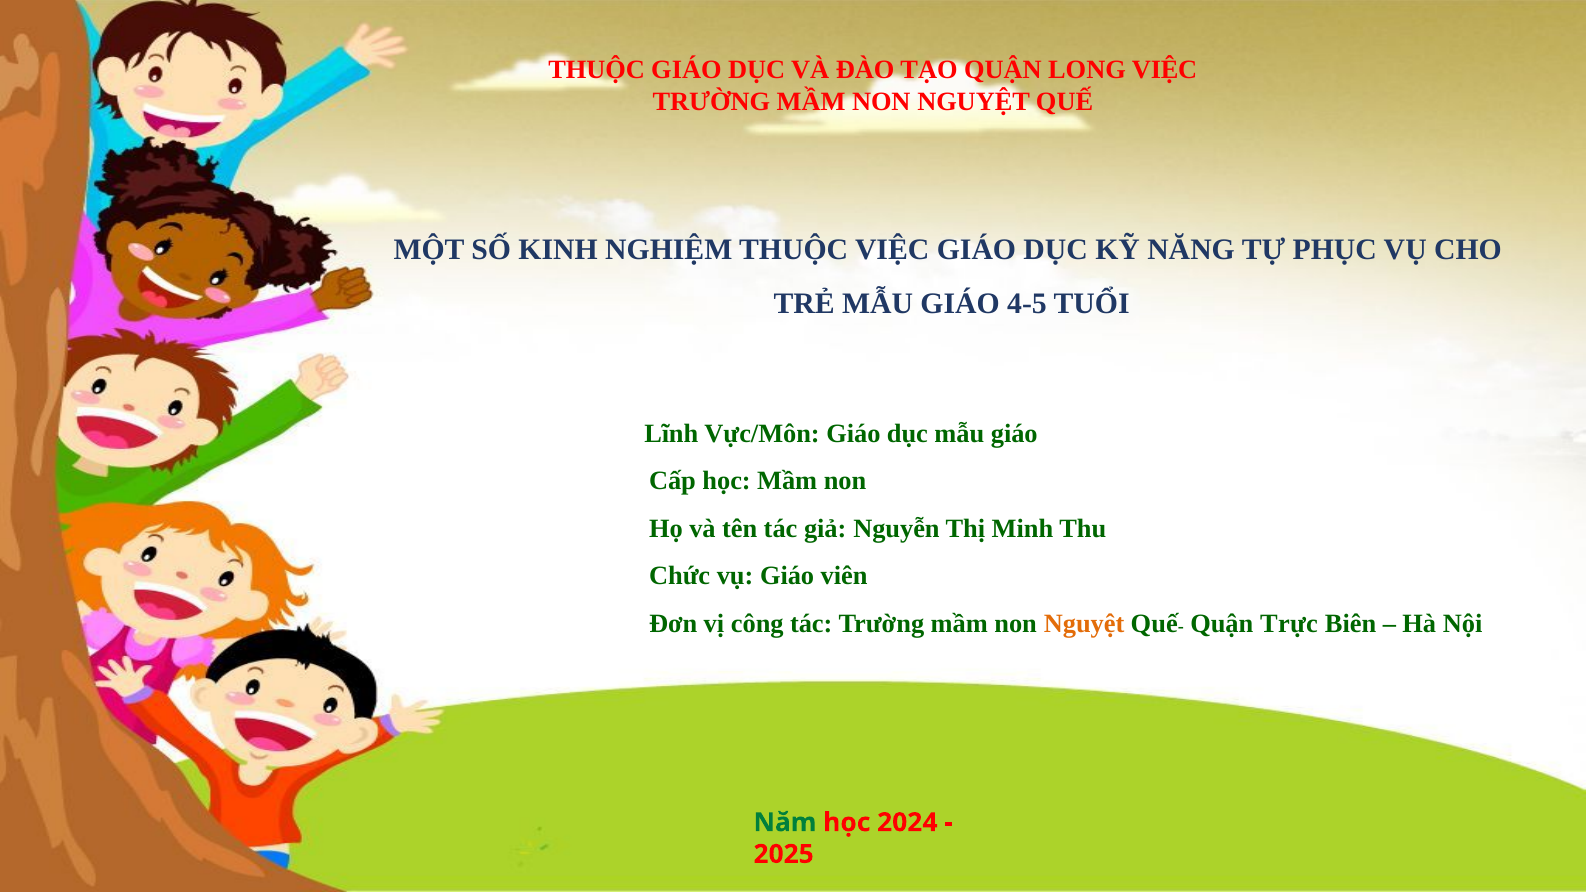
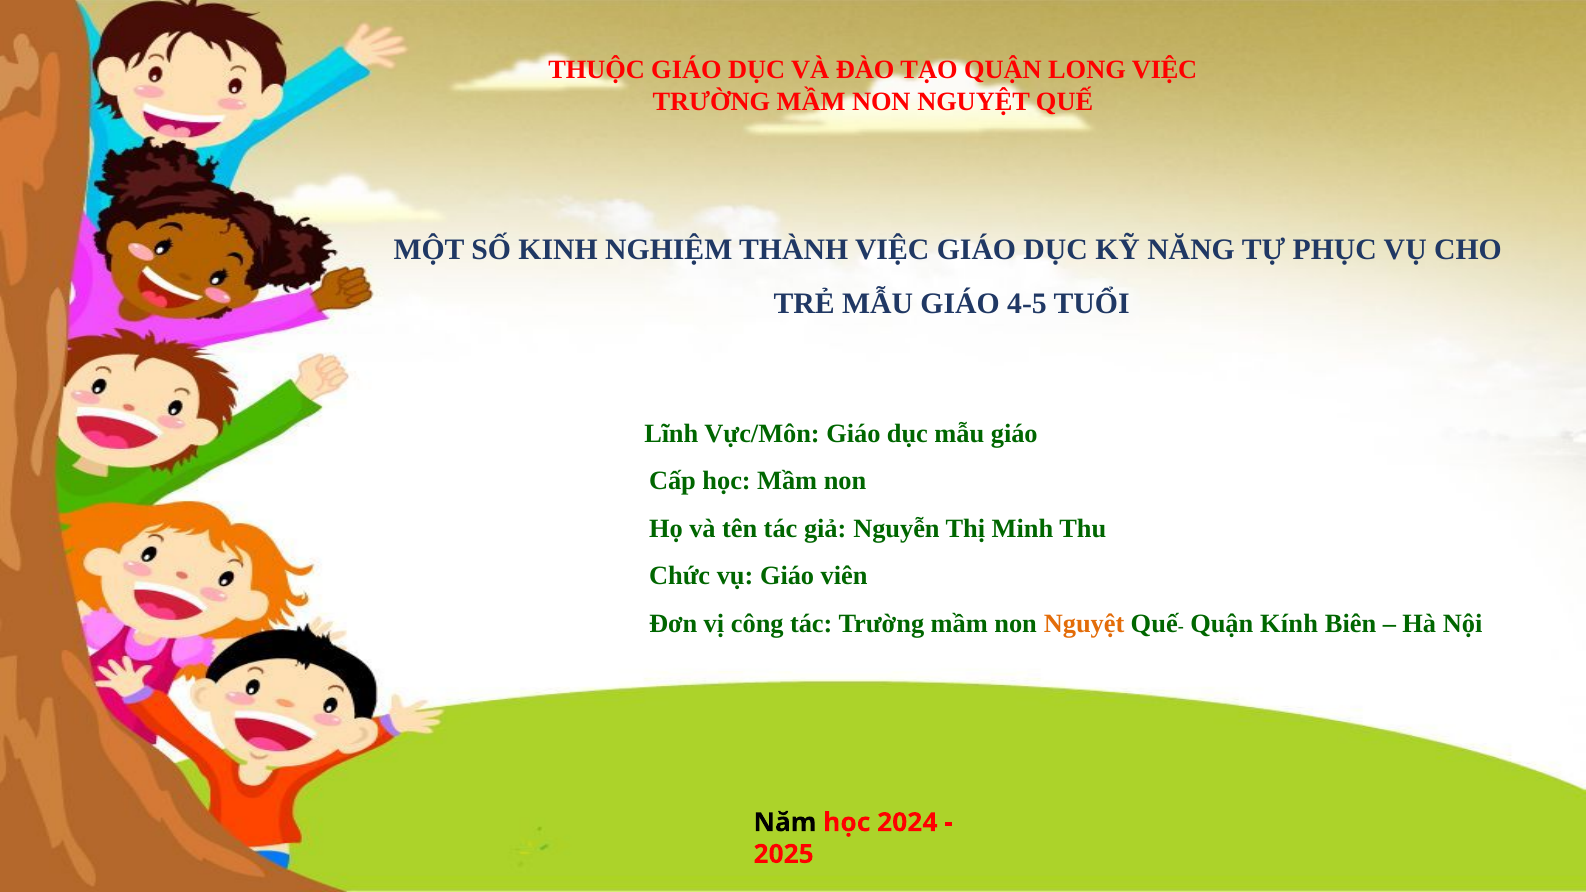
NGHIỆM THUỘC: THUỘC -> THÀNH
Trực: Trực -> Kính
Năm colour: green -> black
